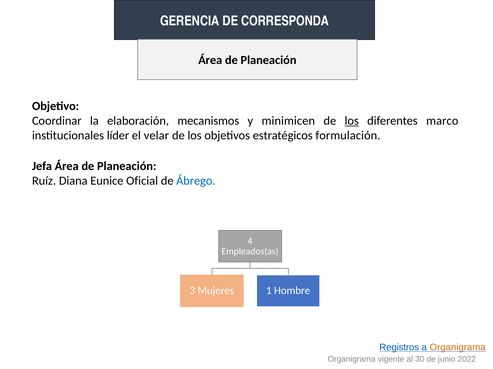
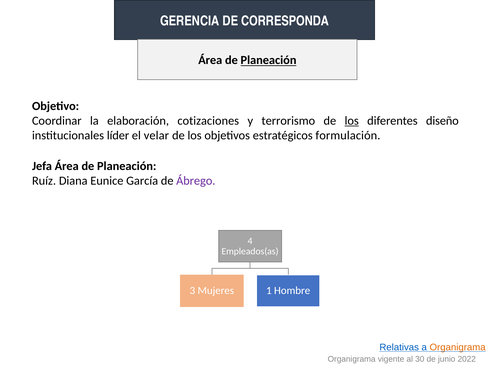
Planeación at (268, 60) underline: none -> present
mecanismos: mecanismos -> cotizaciones
minimicen: minimicen -> terrorismo
marco: marco -> diseño
Oficial: Oficial -> García
Ábrego colour: blue -> purple
Registros: Registros -> Relativas
